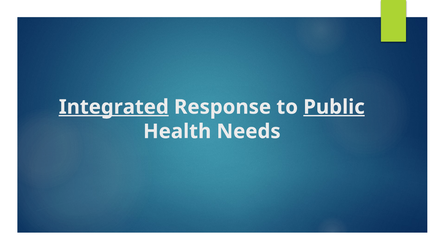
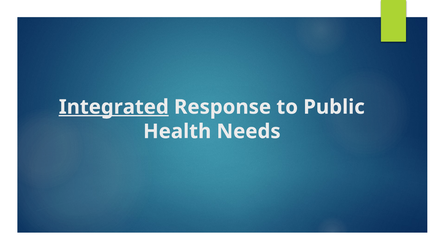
Public underline: present -> none
